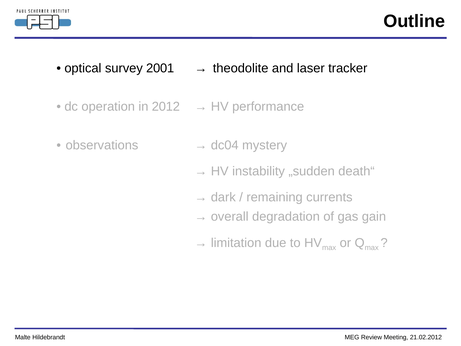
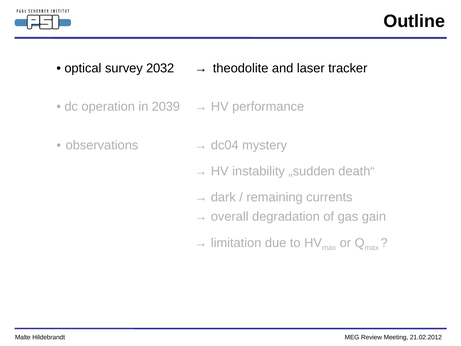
2001: 2001 -> 2032
2012: 2012 -> 2039
